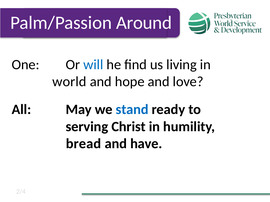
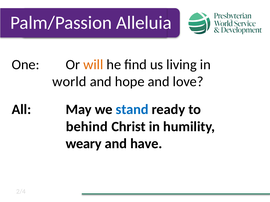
Around: Around -> Alleluia
will colour: blue -> orange
serving: serving -> behind
bread: bread -> weary
